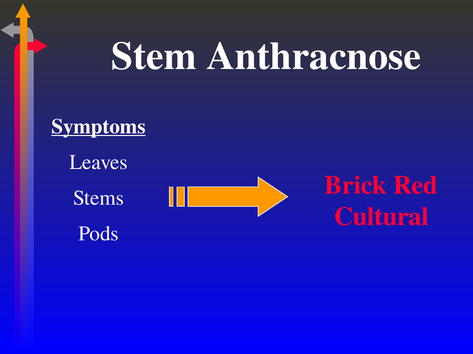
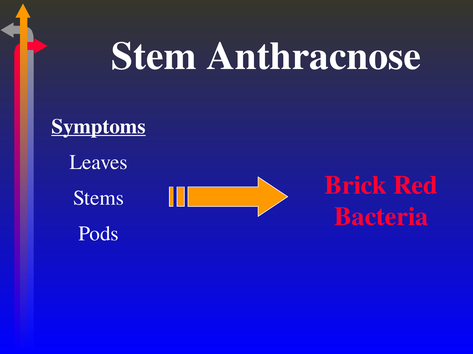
Cultural: Cultural -> Bacteria
